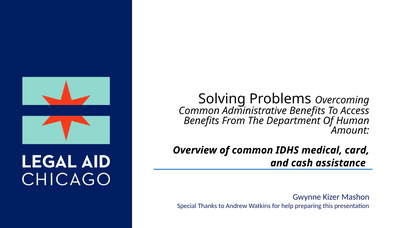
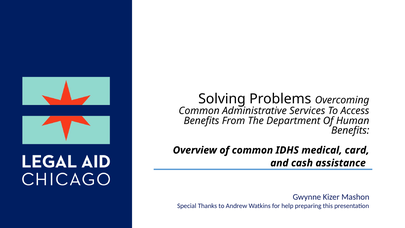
Administrative Benefits: Benefits -> Services
Amount at (350, 130): Amount -> Benefits
